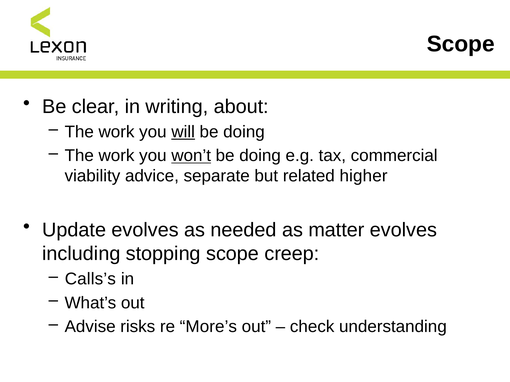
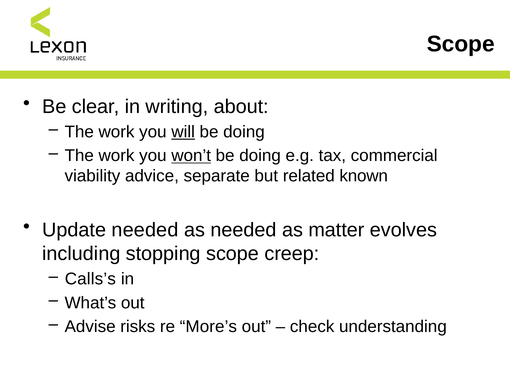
higher: higher -> known
Update evolves: evolves -> needed
